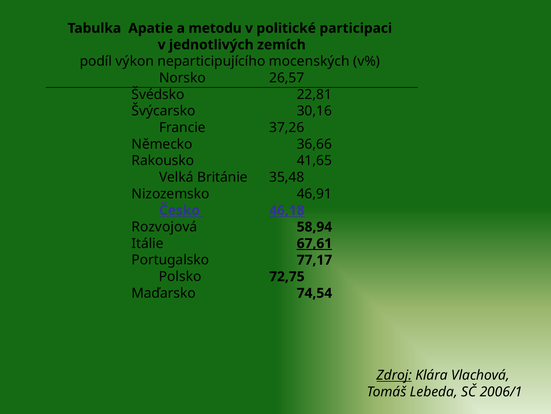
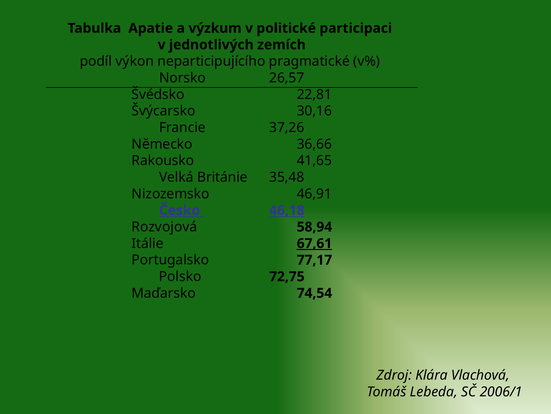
metodu: metodu -> výzkum
mocenských: mocenských -> pragmatické
Zdroj underline: present -> none
